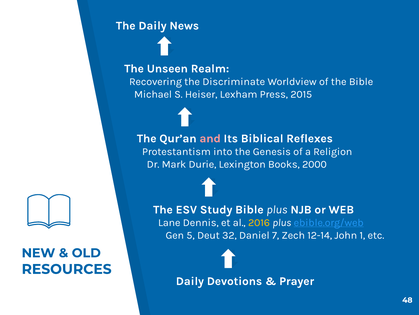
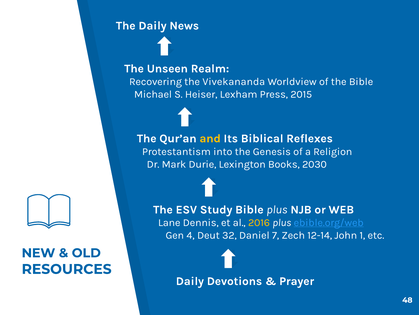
Discriminate: Discriminate -> Vivekananda
and colour: pink -> yellow
2000: 2000 -> 2030
5: 5 -> 4
